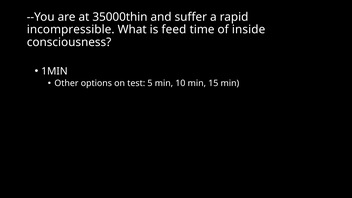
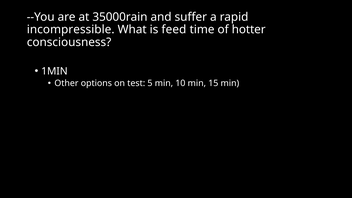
35000thin: 35000thin -> 35000rain
inside: inside -> hotter
